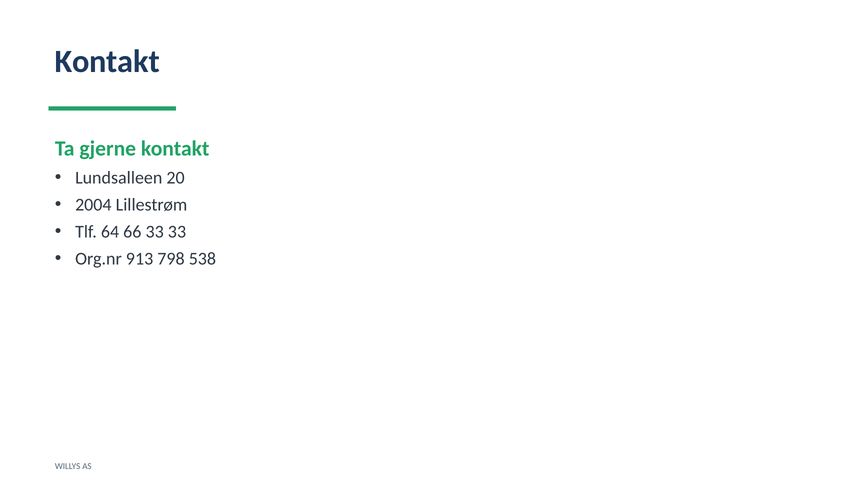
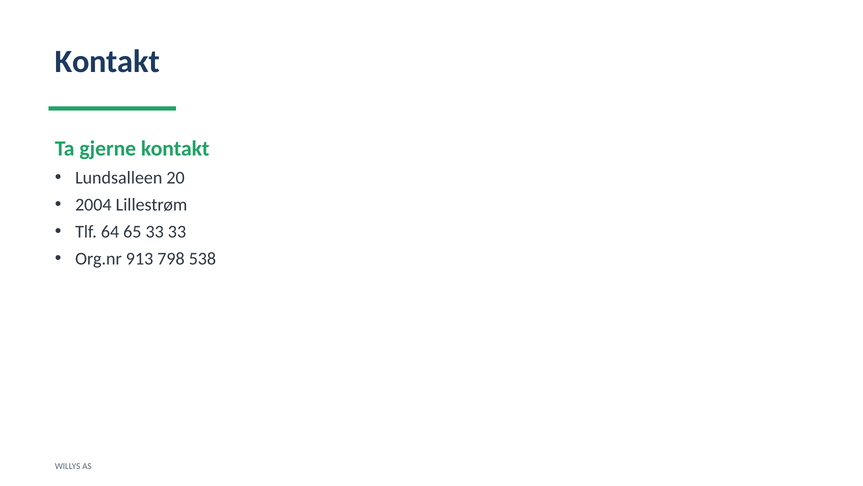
66: 66 -> 65
